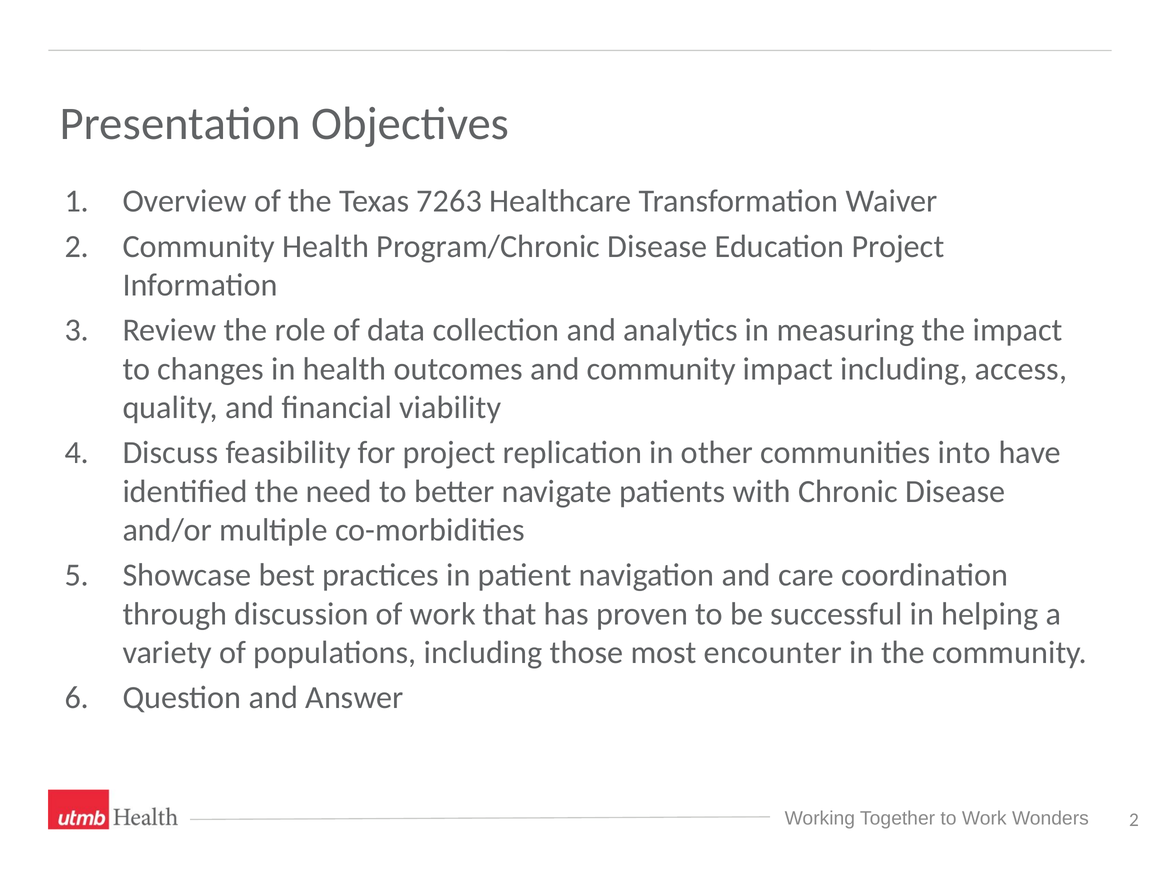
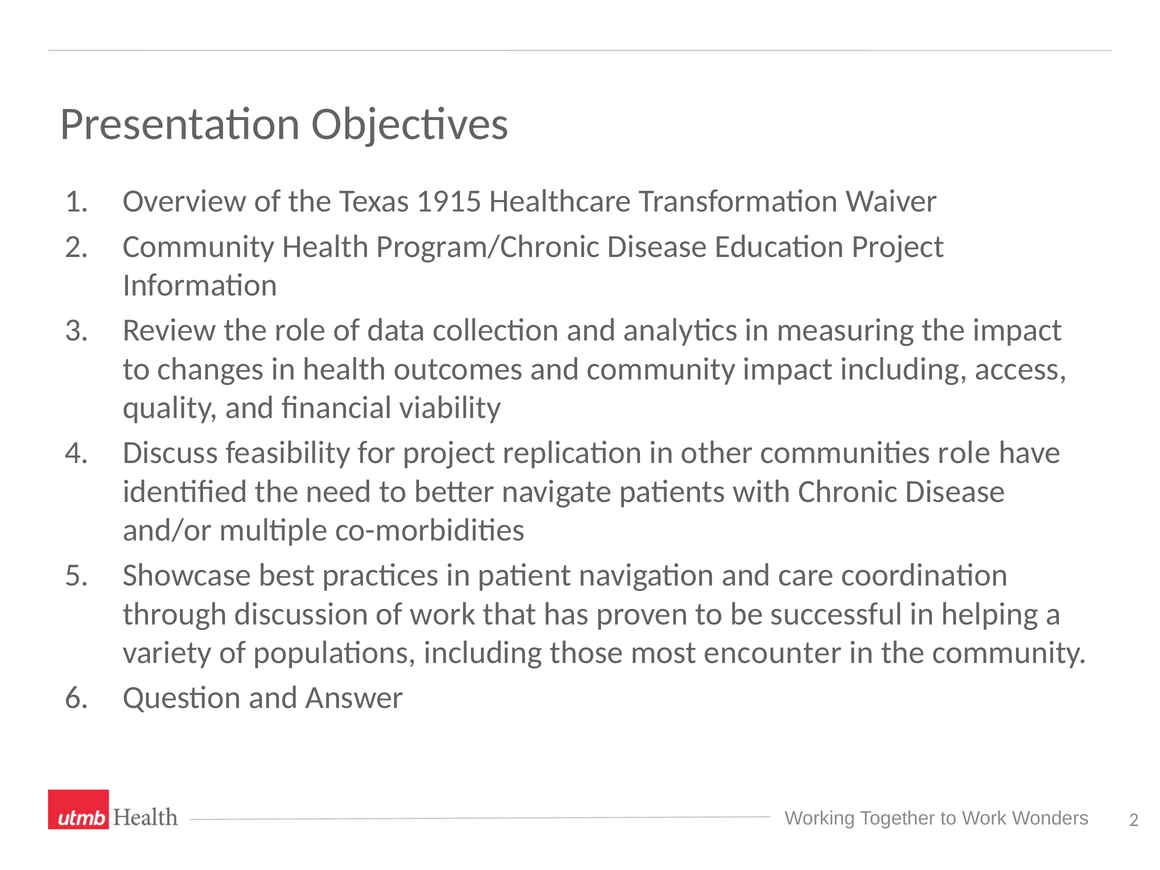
7263: 7263 -> 1915
communities into: into -> role
